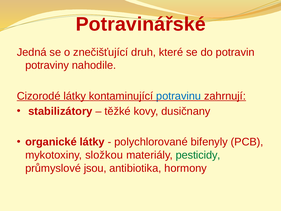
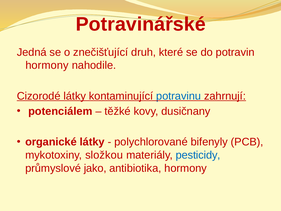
potraviny at (47, 65): potraviny -> hormony
stabilizátory: stabilizátory -> potenciálem
pesticidy colour: green -> blue
jsou: jsou -> jako
